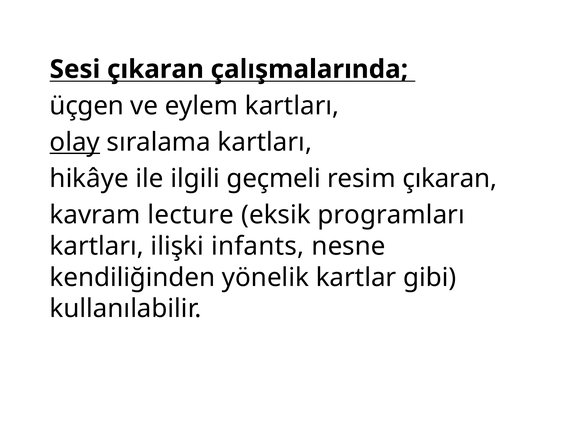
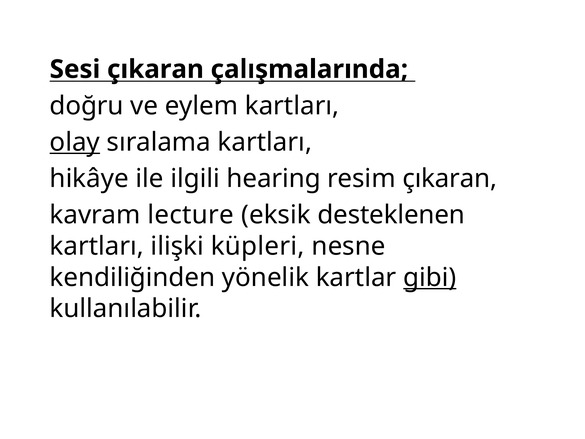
üçgen: üçgen -> doğru
geçmeli: geçmeli -> hearing
programları: programları -> desteklenen
infants: infants -> küpleri
gibi underline: none -> present
